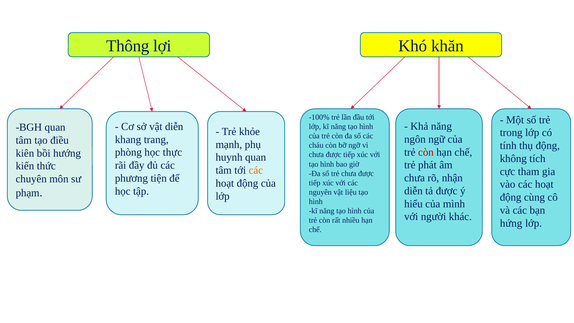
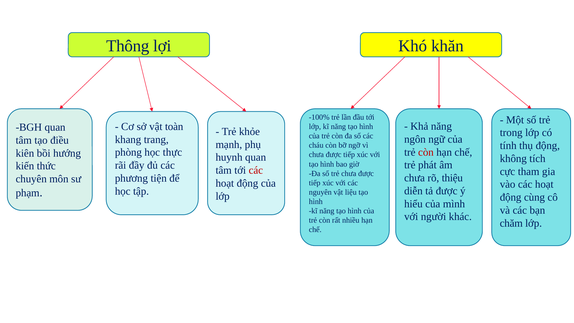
vật diễn: diễn -> toàn
các at (256, 170) colour: orange -> red
nhận: nhận -> thiệu
hứng: hứng -> chăm
